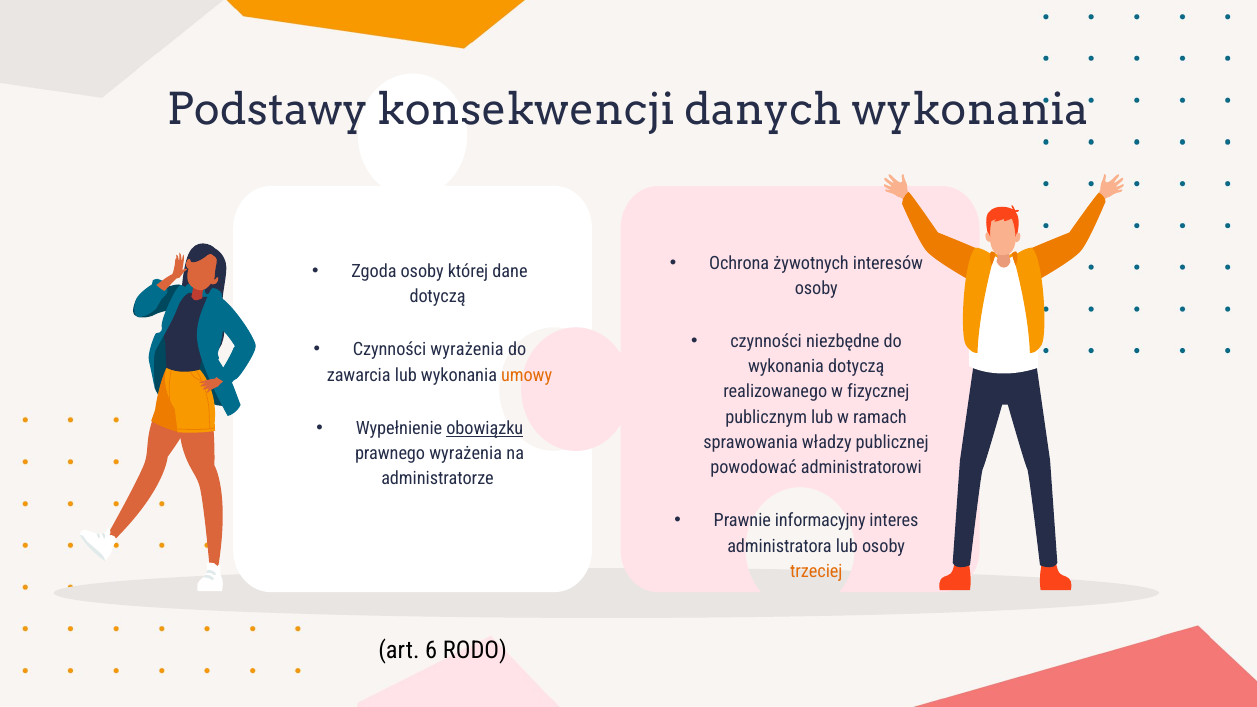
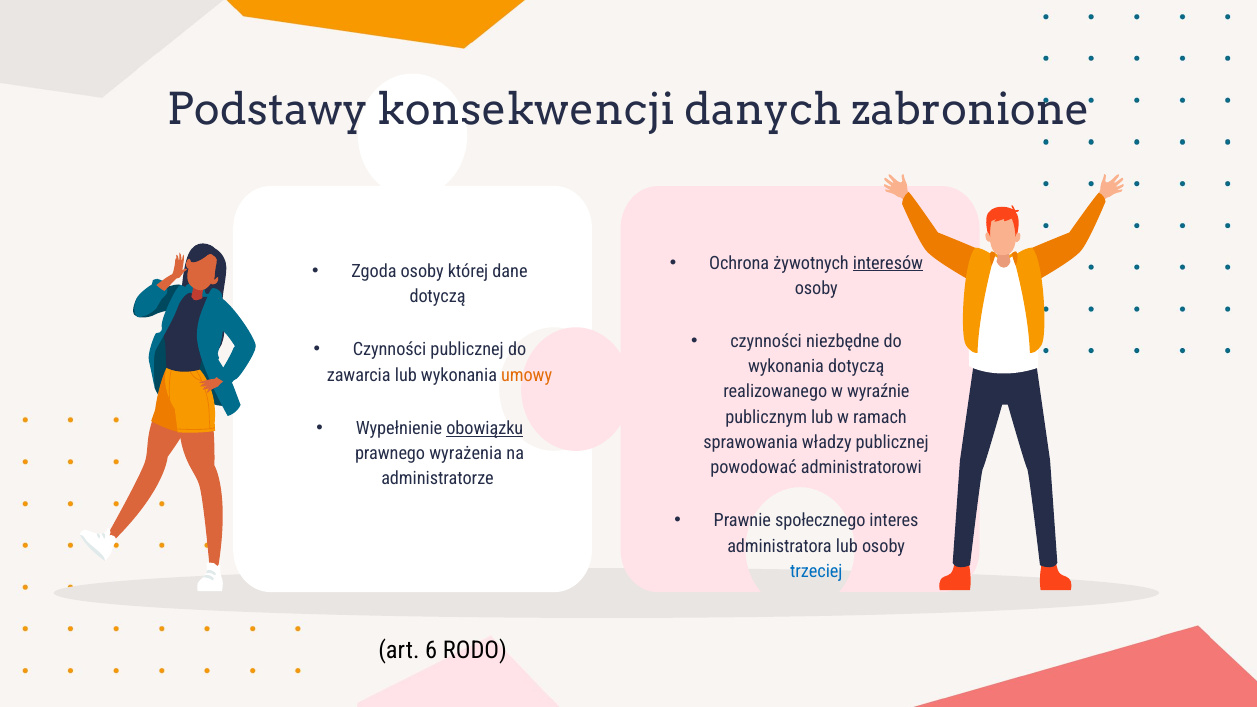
danych wykonania: wykonania -> zabronione
interesów underline: none -> present
Czynności wyrażenia: wyrażenia -> publicznej
fizycznej: fizycznej -> wyraźnie
informacyjny: informacyjny -> społecznego
trzeciej colour: orange -> blue
